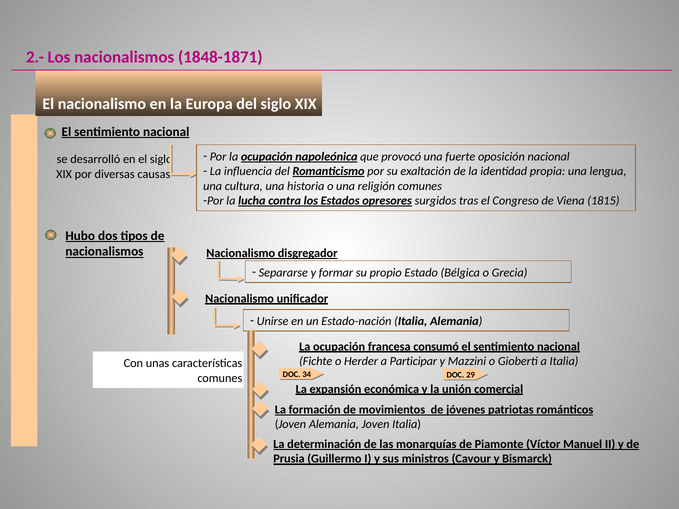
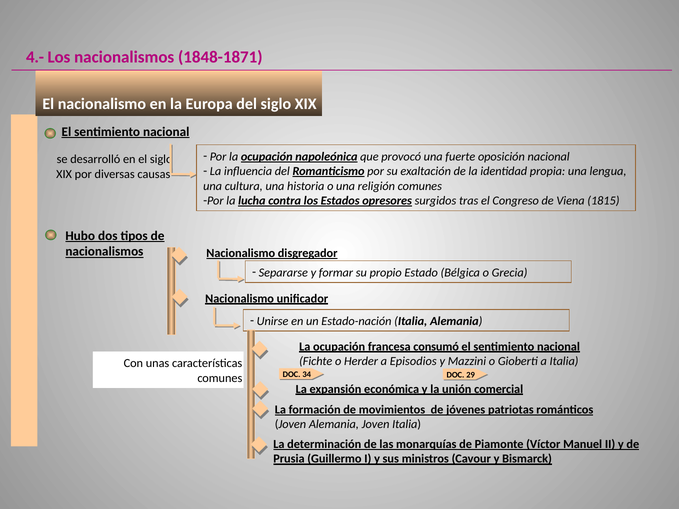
2.-: 2.- -> 4.-
Participar: Participar -> Episodios
